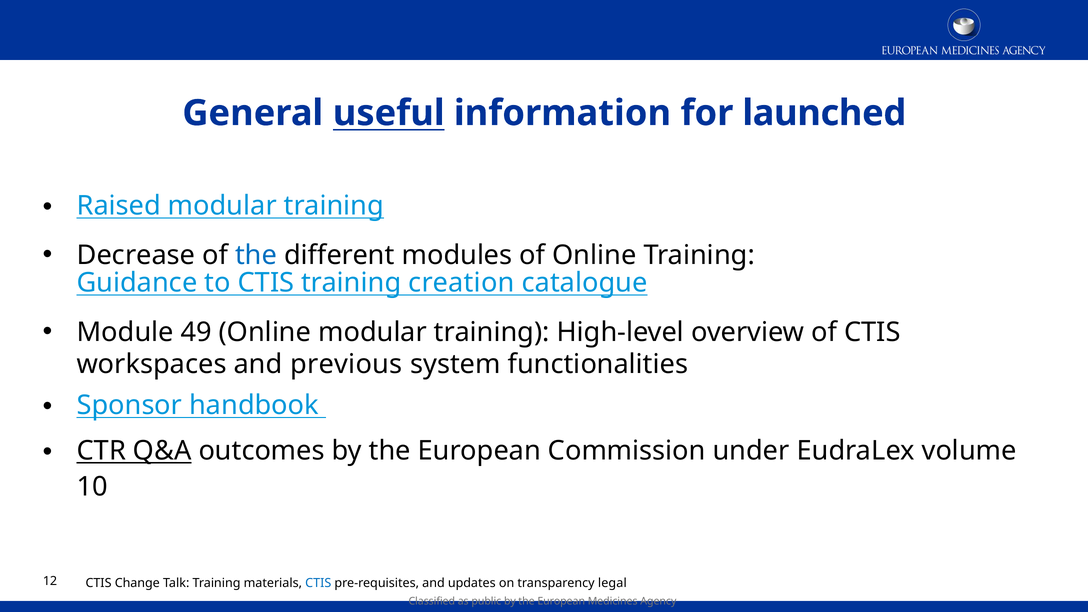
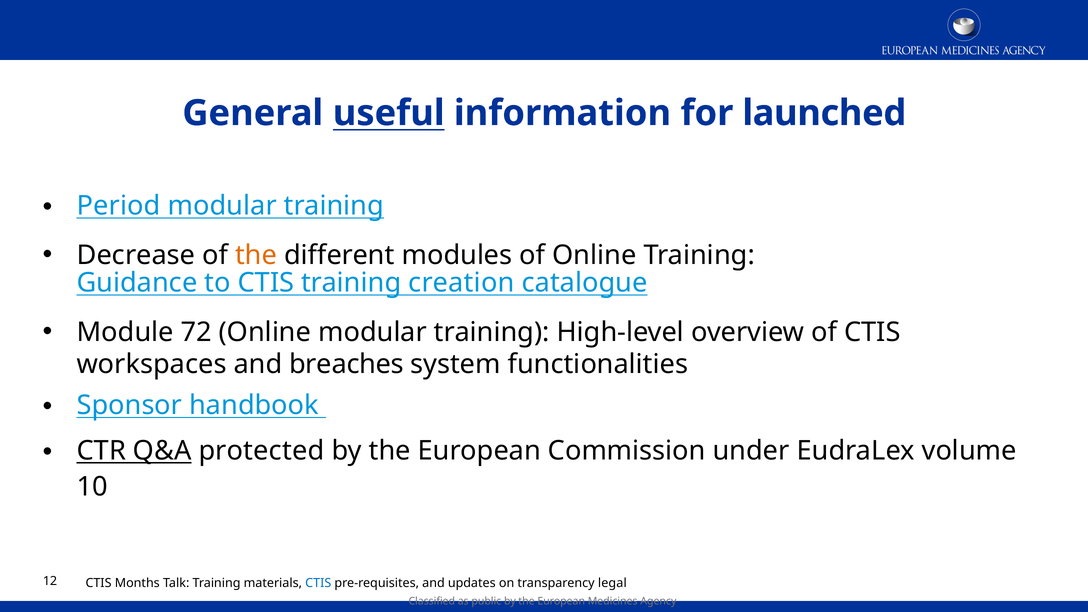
Raised: Raised -> Period
the at (256, 255) colour: blue -> orange
49: 49 -> 72
previous: previous -> breaches
outcomes: outcomes -> protected
Change: Change -> Months
